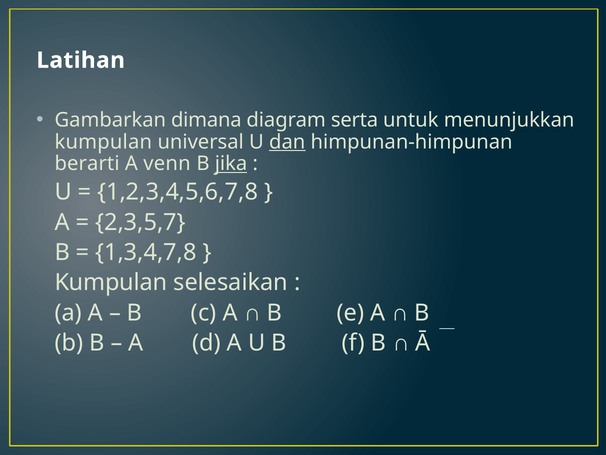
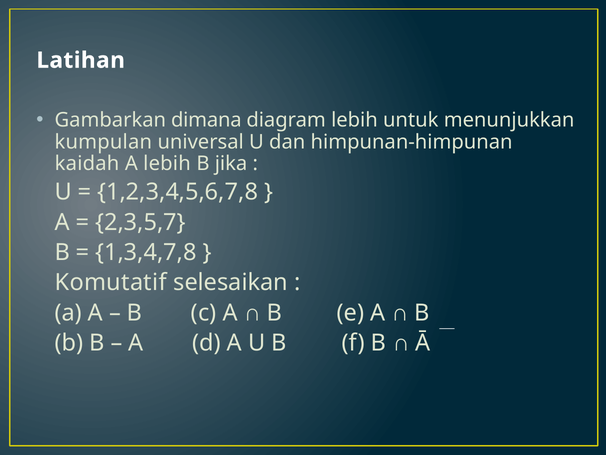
diagram serta: serta -> lebih
dan underline: present -> none
berarti: berarti -> kaidah
A venn: venn -> lebih
jika underline: present -> none
Kumpulan at (111, 282): Kumpulan -> Komutatif
